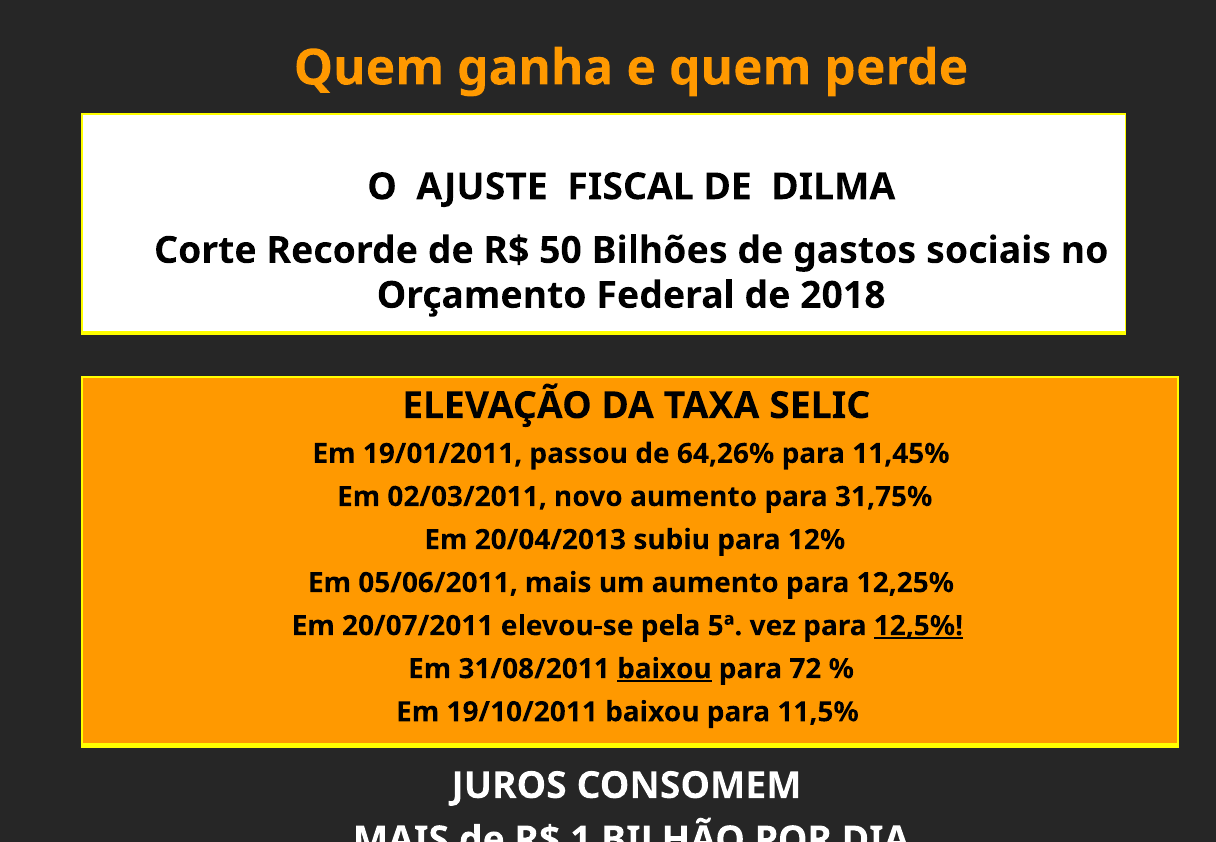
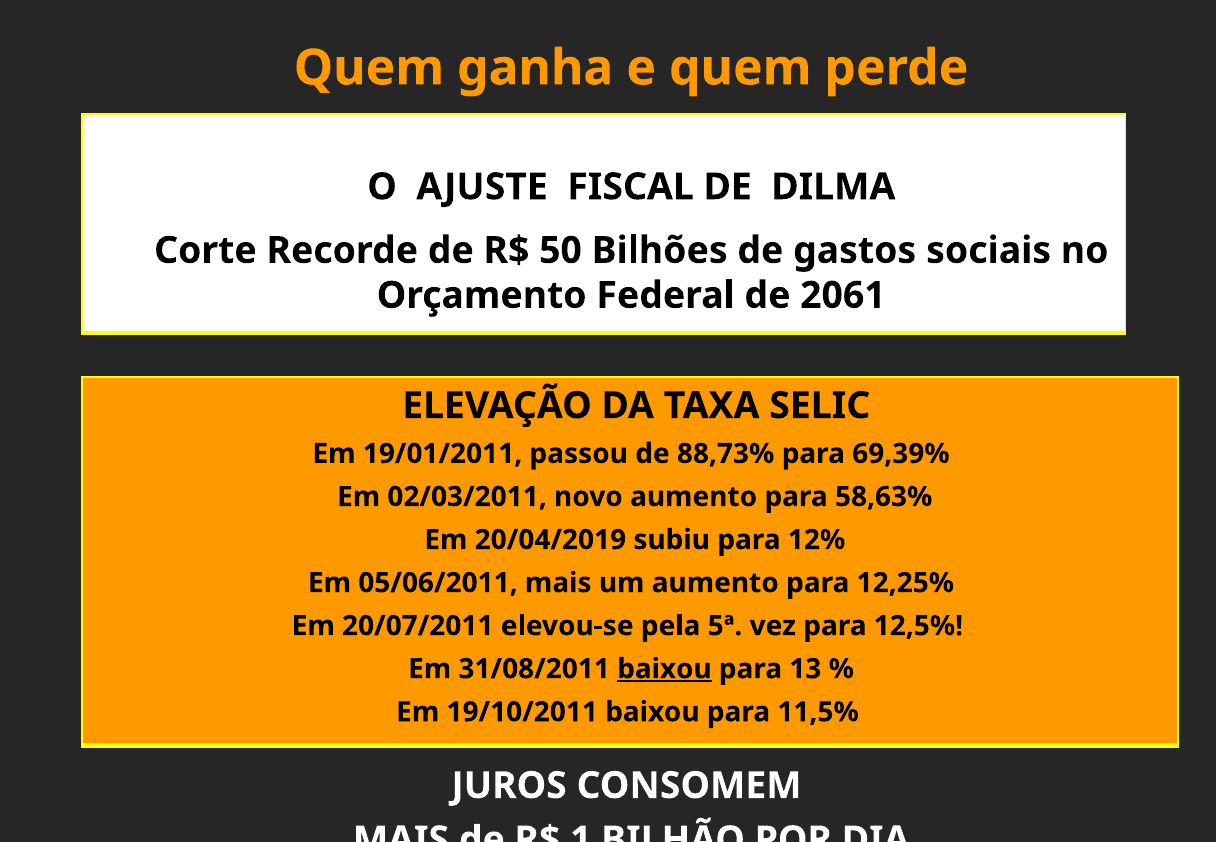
2018: 2018 -> 2061
64,26%: 64,26% -> 88,73%
11,45%: 11,45% -> 69,39%
31,75%: 31,75% -> 58,63%
20/04/2013: 20/04/2013 -> 20/04/2019
12,5% underline: present -> none
72: 72 -> 13
